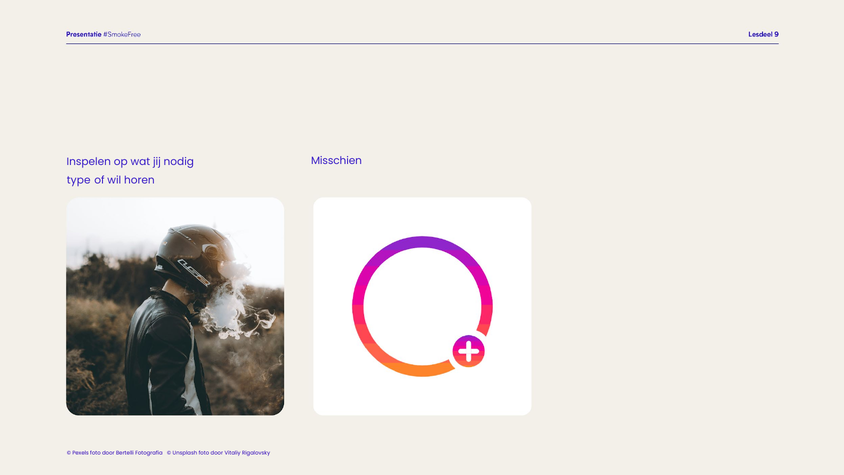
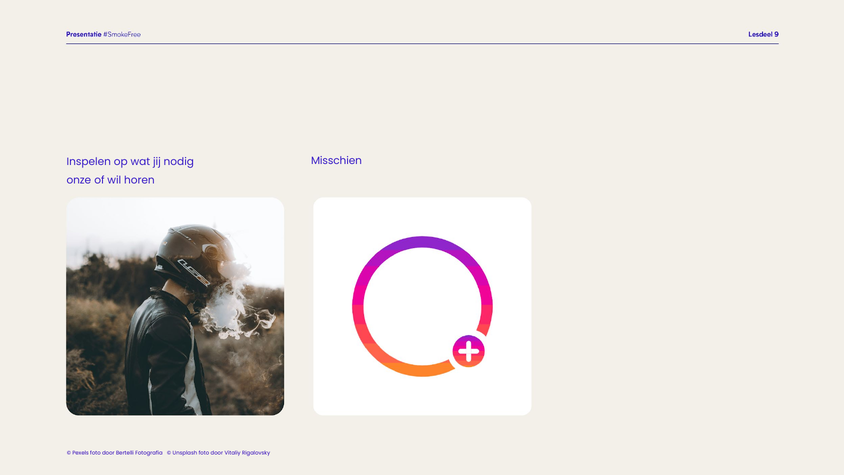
type: type -> onze
